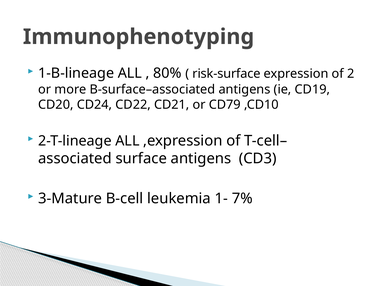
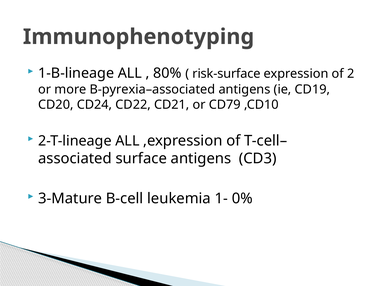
B-surface–associated: B-surface–associated -> B-pyrexia–associated
7%: 7% -> 0%
